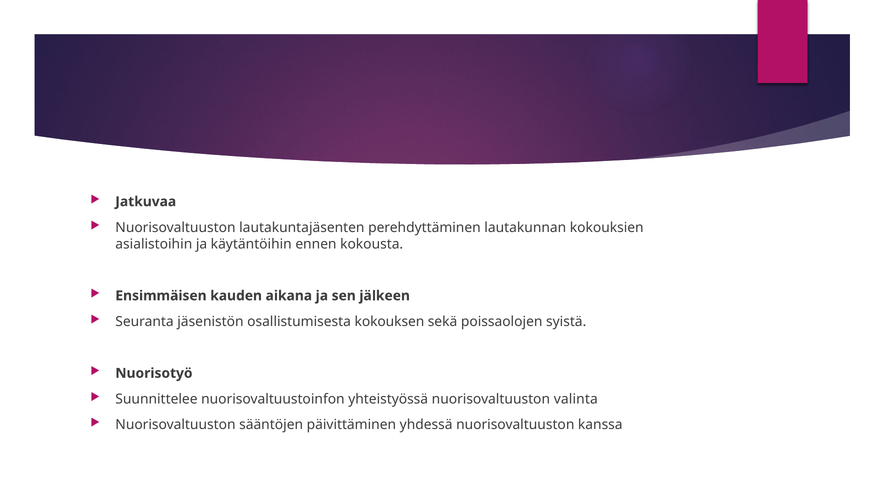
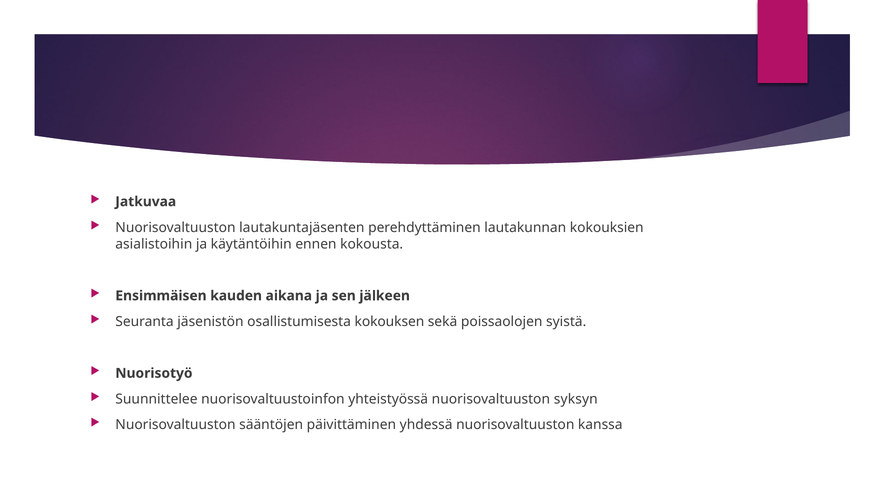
valinta: valinta -> syksyn
